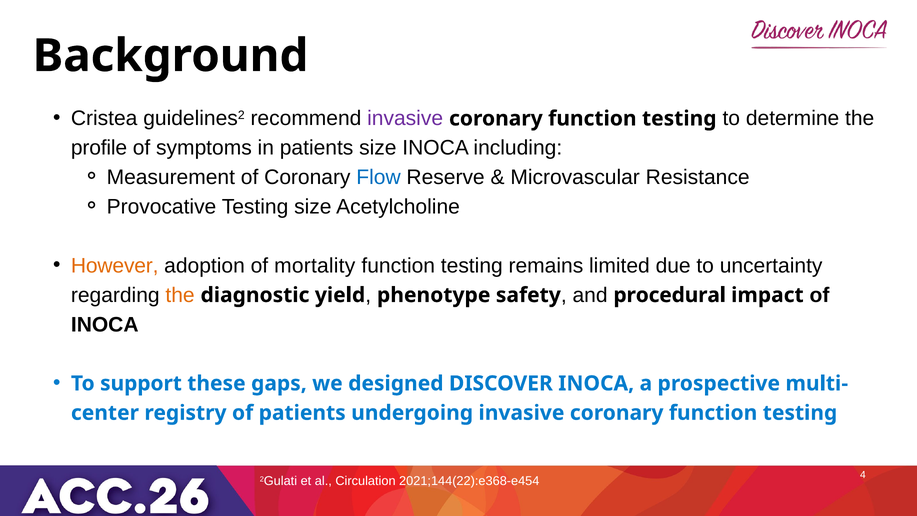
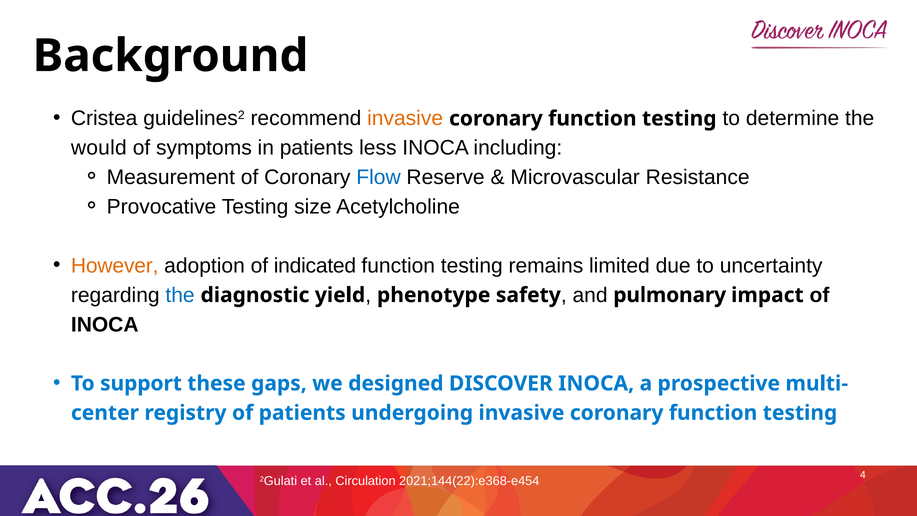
invasive at (405, 119) colour: purple -> orange
profile: profile -> would
patients size: size -> less
mortality: mortality -> indicated
the at (180, 295) colour: orange -> blue
procedural: procedural -> pulmonary
